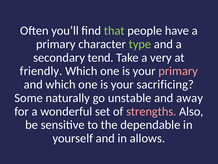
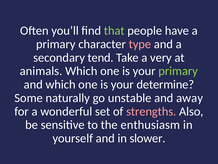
type colour: light green -> pink
friendly: friendly -> animals
primary at (178, 71) colour: pink -> light green
sacrificing: sacrificing -> determine
dependable: dependable -> enthusiasm
allows: allows -> slower
